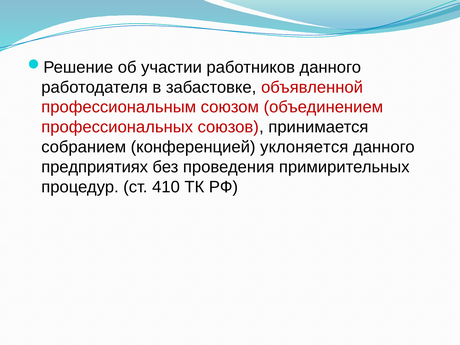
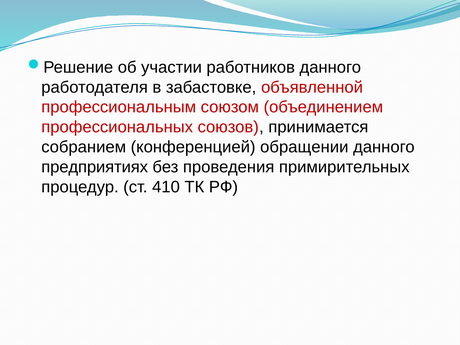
уклоняется: уклоняется -> обращении
